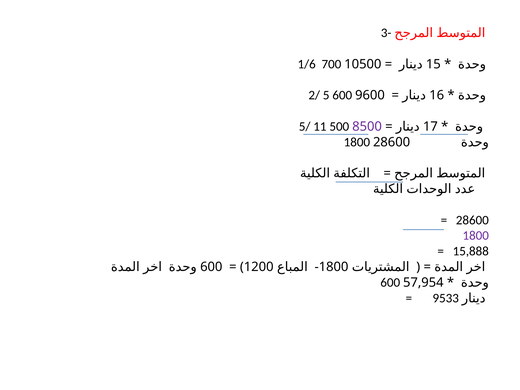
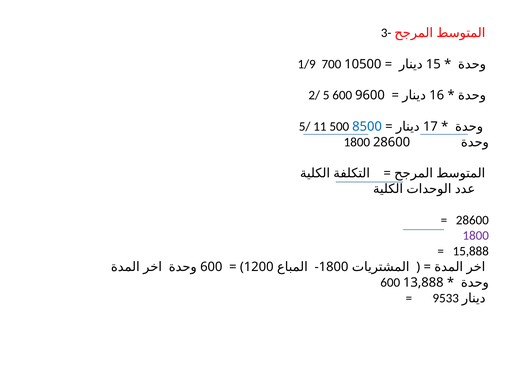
1/6: 1/6 -> 1/9
8500 colour: purple -> blue
57,954: 57,954 -> 13,888
